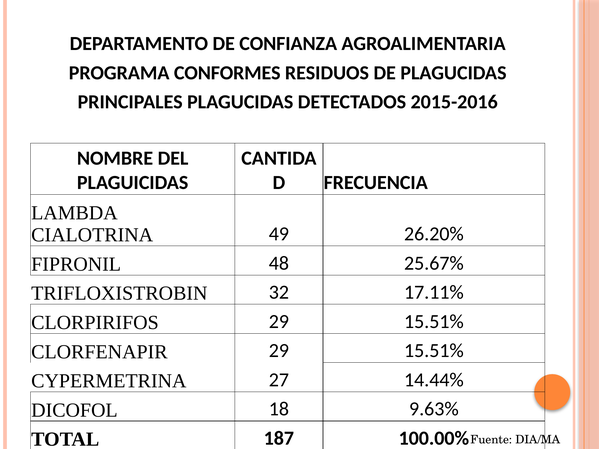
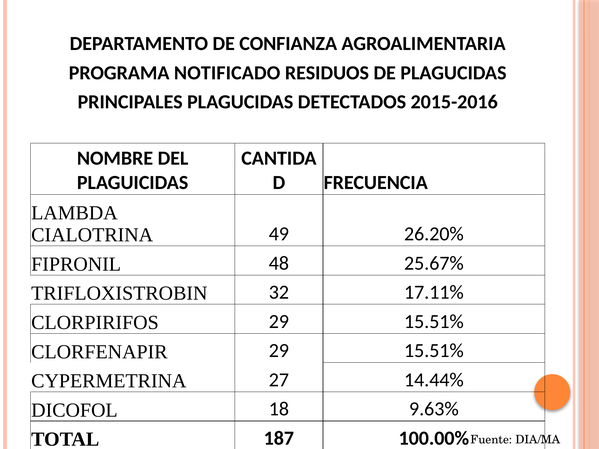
CONFORMES: CONFORMES -> NOTIFICADO
